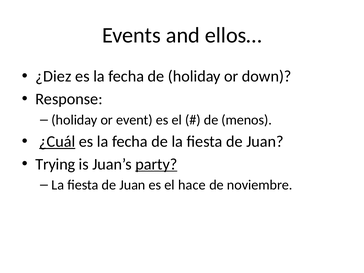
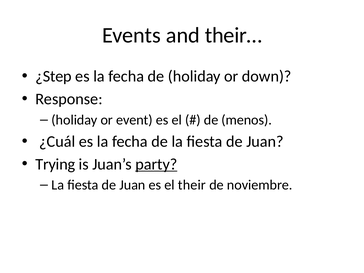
ellos…: ellos… -> their…
¿Diez: ¿Diez -> ¿Step
¿Cuál underline: present -> none
hace: hace -> their
